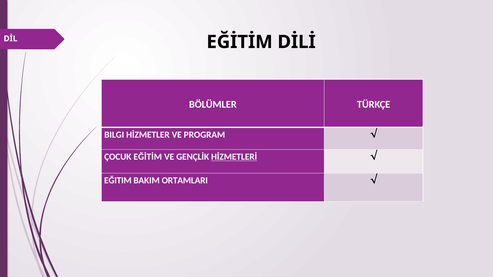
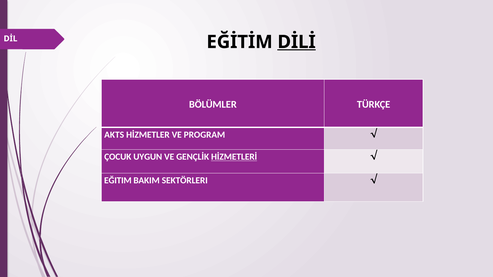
DİLİ underline: none -> present
BILGI: BILGI -> AKTS
ÇOCUK EĞİTİM: EĞİTİM -> UYGUN
ORTAMLARI: ORTAMLARI -> SEKTÖRLERI
